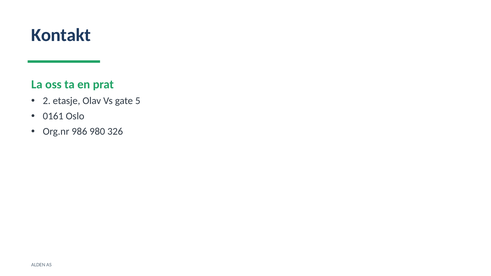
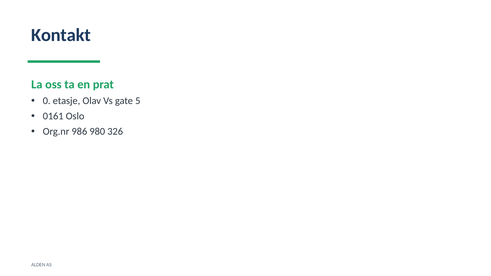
2: 2 -> 0
